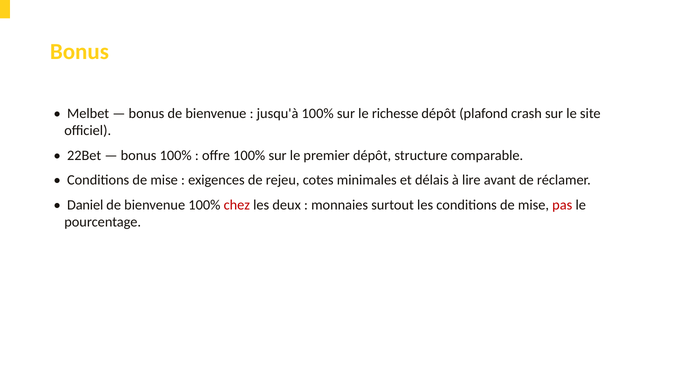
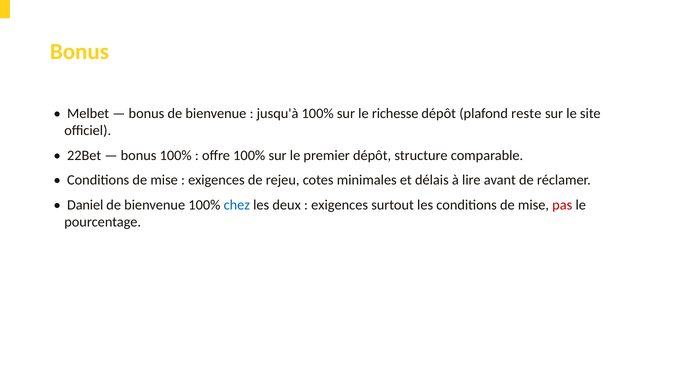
crash: crash -> reste
chez colour: red -> blue
monnaies at (340, 205): monnaies -> exigences
